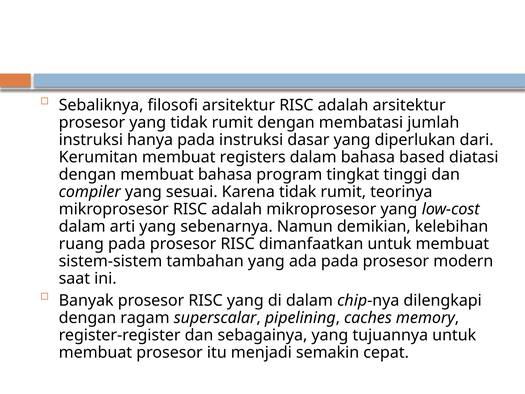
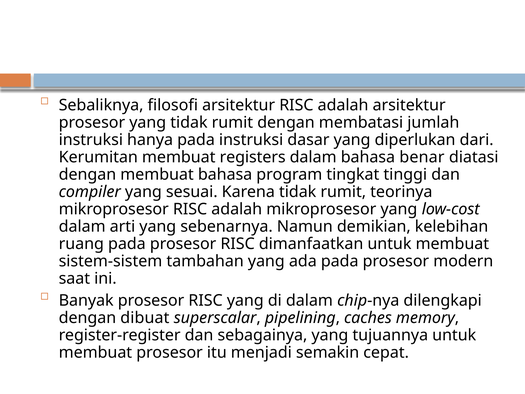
based: based -> benar
ragam: ragam -> dibuat
